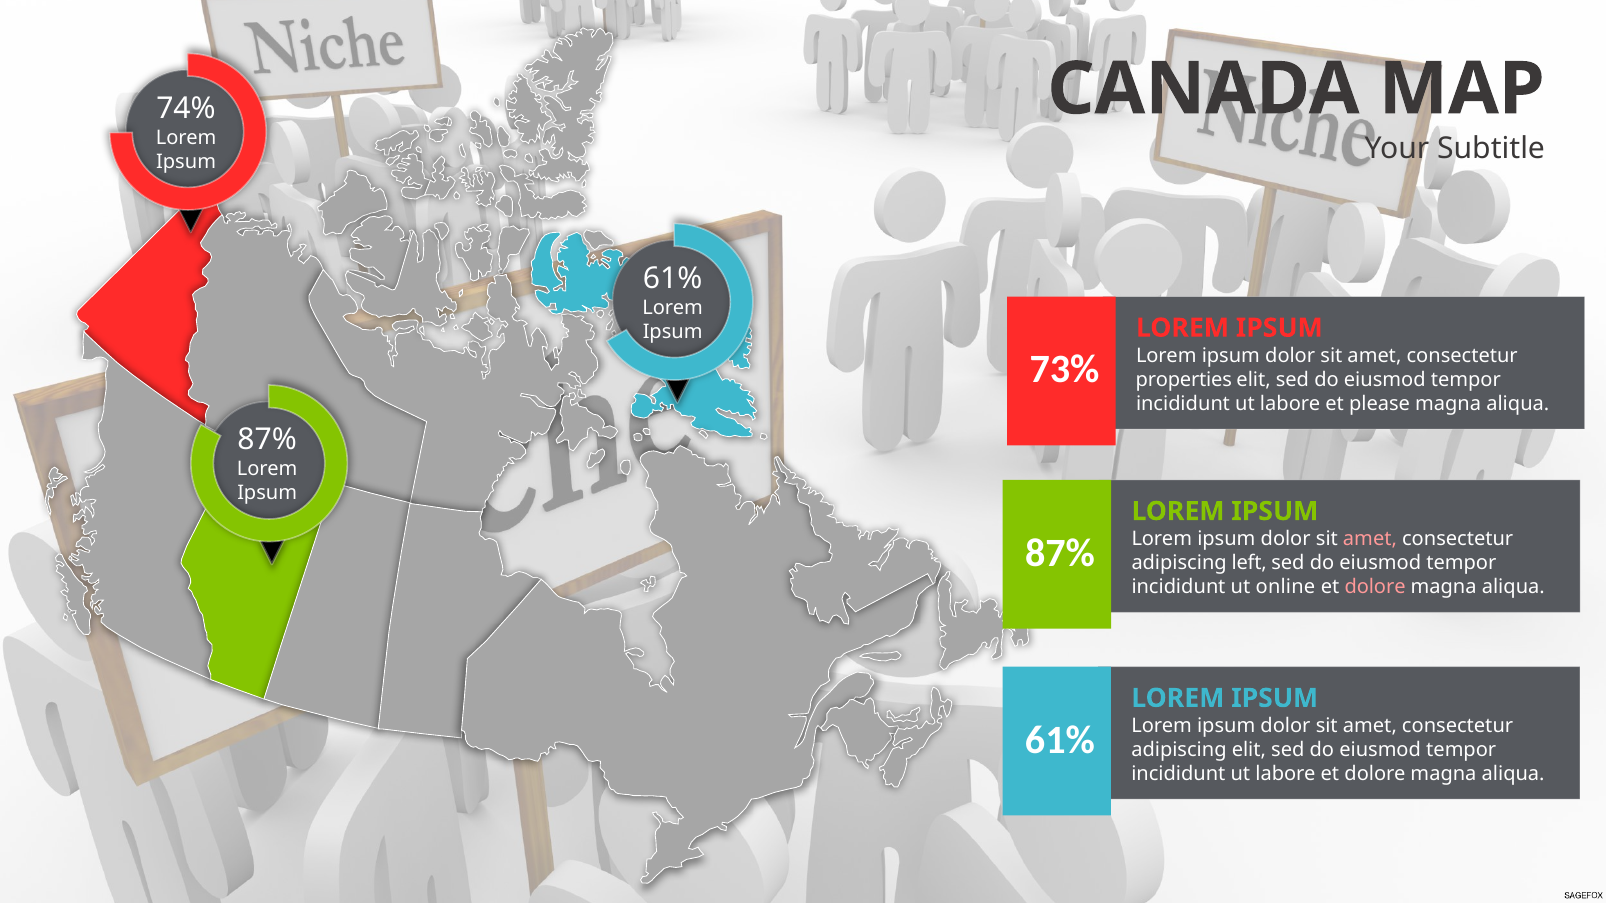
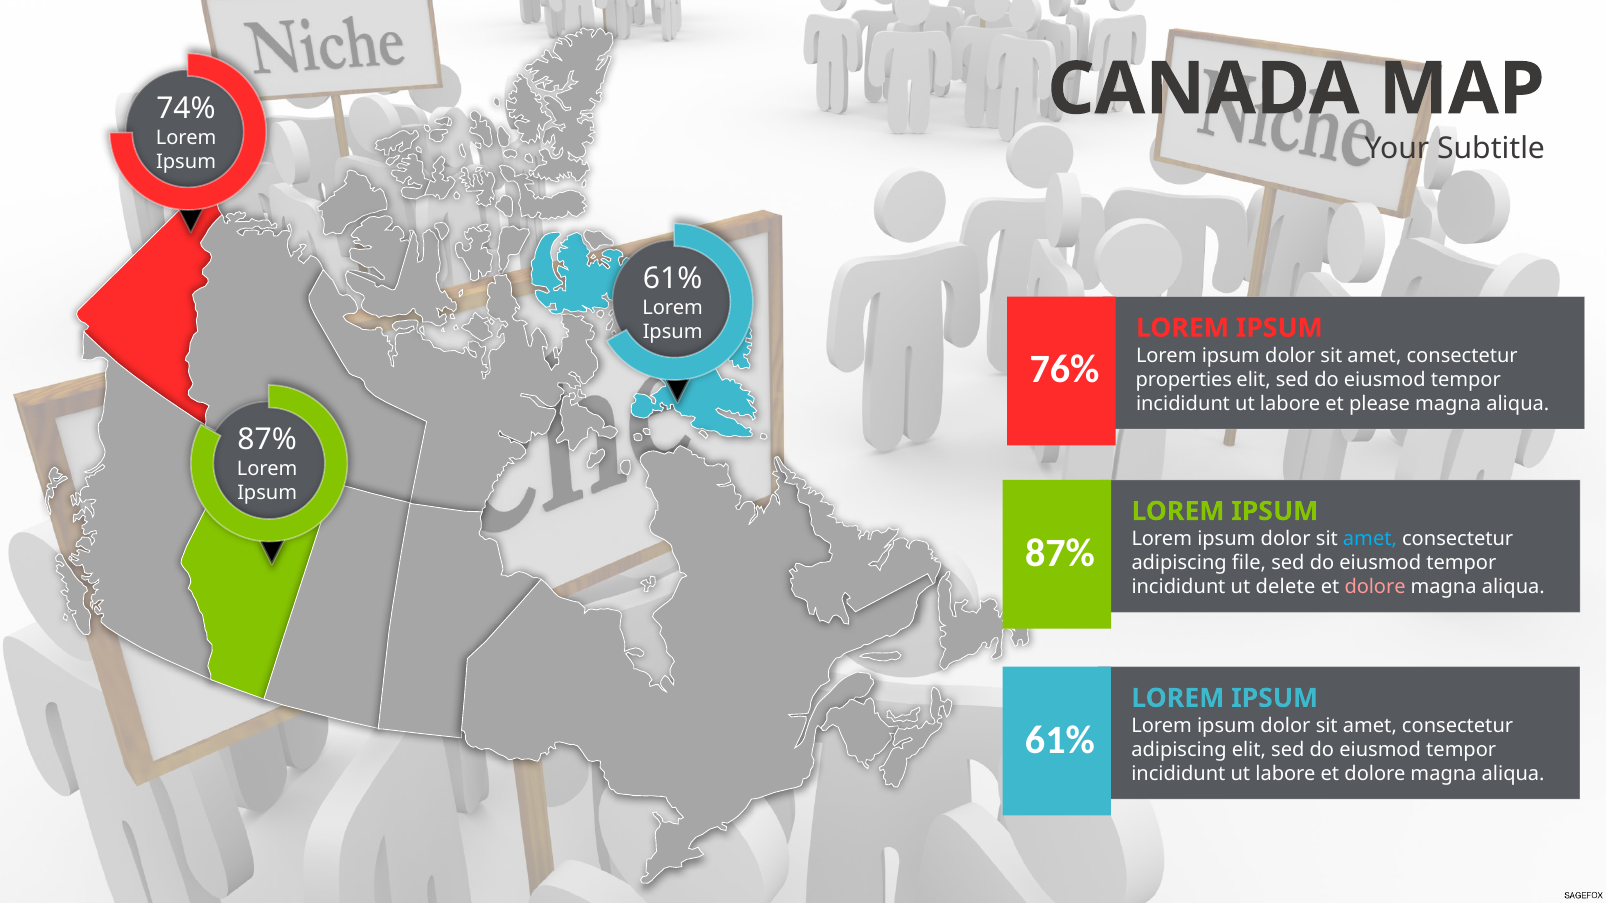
73%: 73% -> 76%
amet at (1370, 539) colour: pink -> light blue
left: left -> file
online: online -> delete
